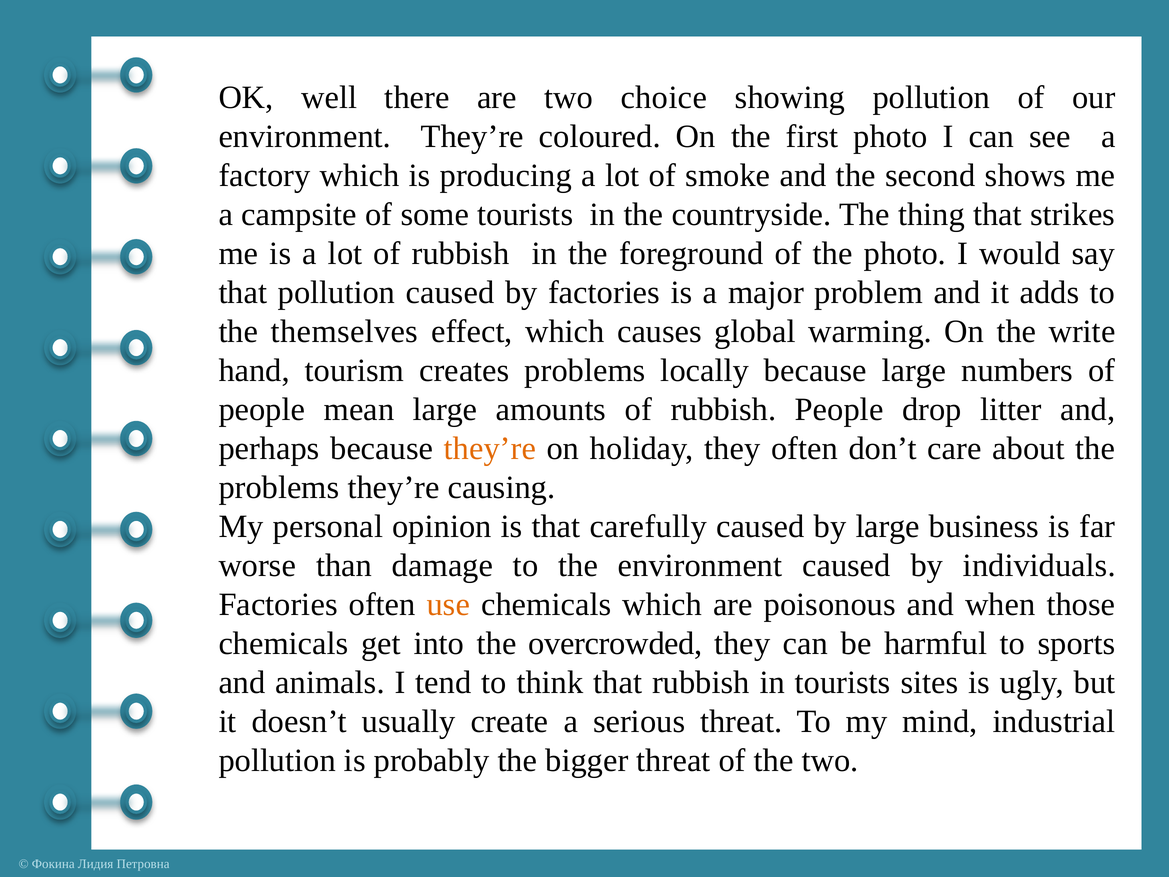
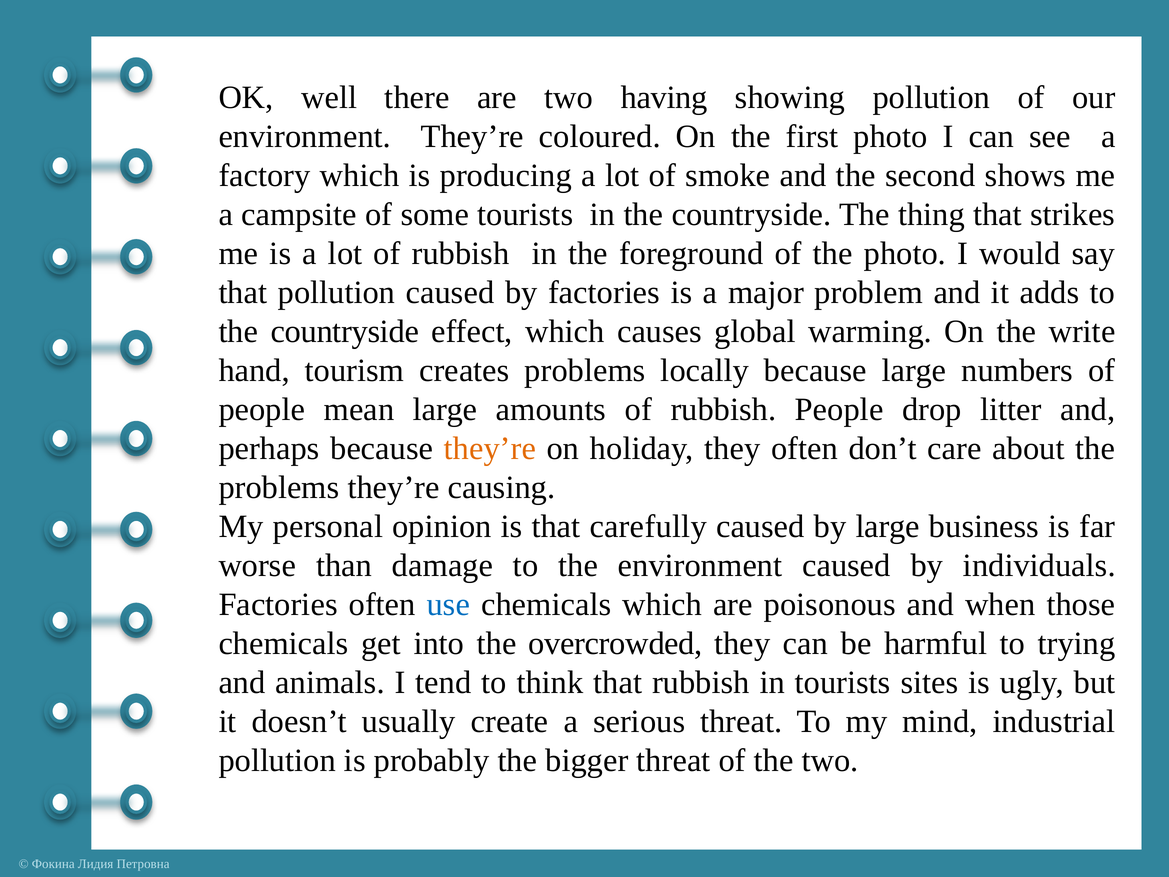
choice: choice -> having
themselves at (344, 332): themselves -> countryside
use colour: orange -> blue
sports: sports -> trying
